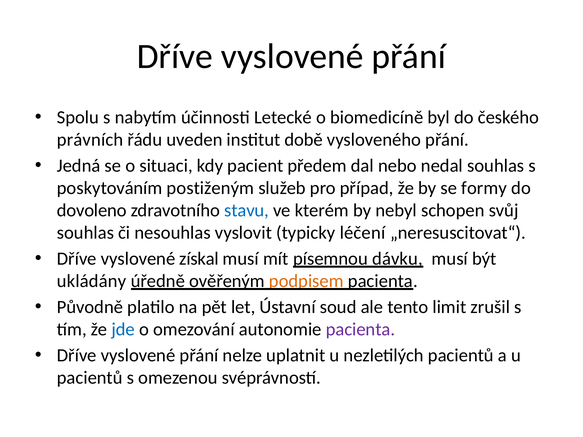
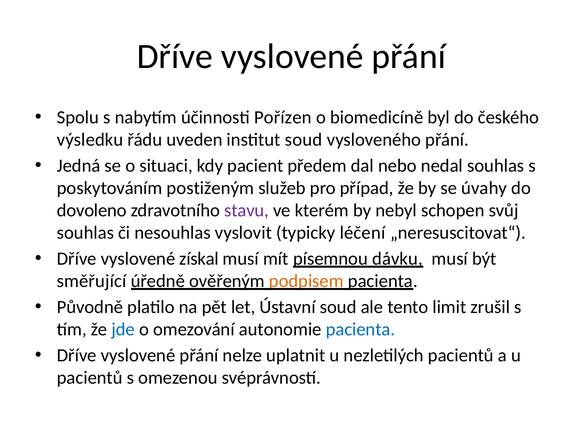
Letecké: Letecké -> Pořízen
právních: právních -> výsledku
institut době: době -> soud
formy: formy -> úvahy
stavu colour: blue -> purple
ukládány: ukládány -> směřující
pacienta at (360, 330) colour: purple -> blue
